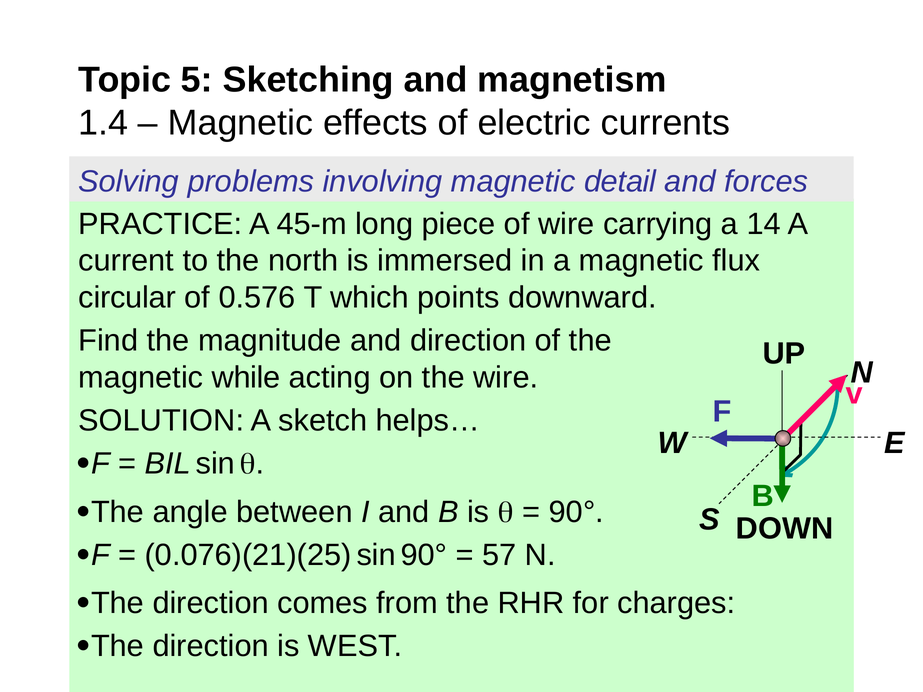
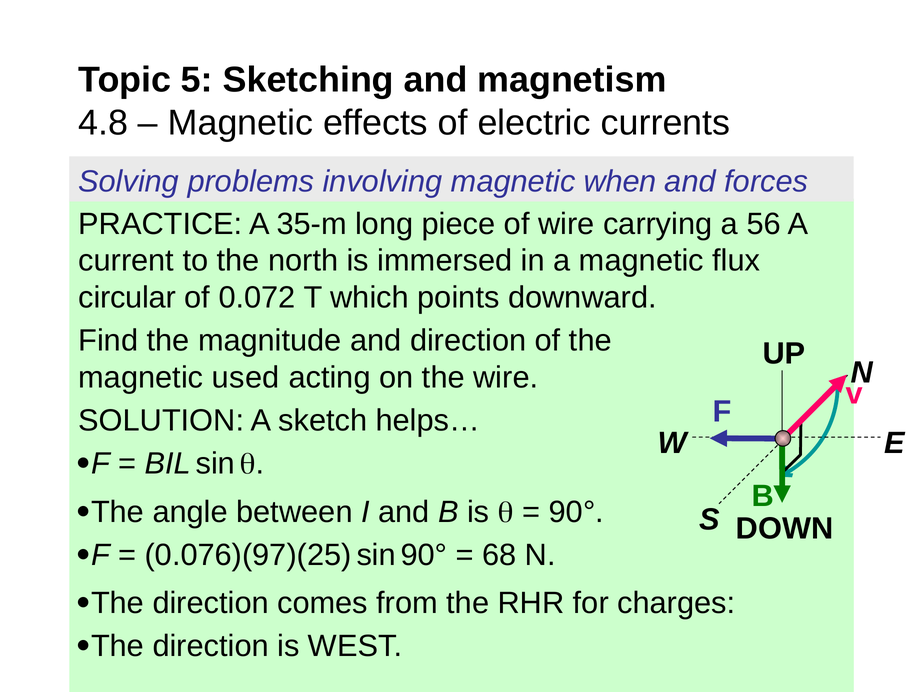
1.4: 1.4 -> 4.8
detail: detail -> when
45-m: 45-m -> 35-m
14: 14 -> 56
0.576: 0.576 -> 0.072
while: while -> used
0.076)(21)(25: 0.076)(21)(25 -> 0.076)(97)(25
57: 57 -> 68
